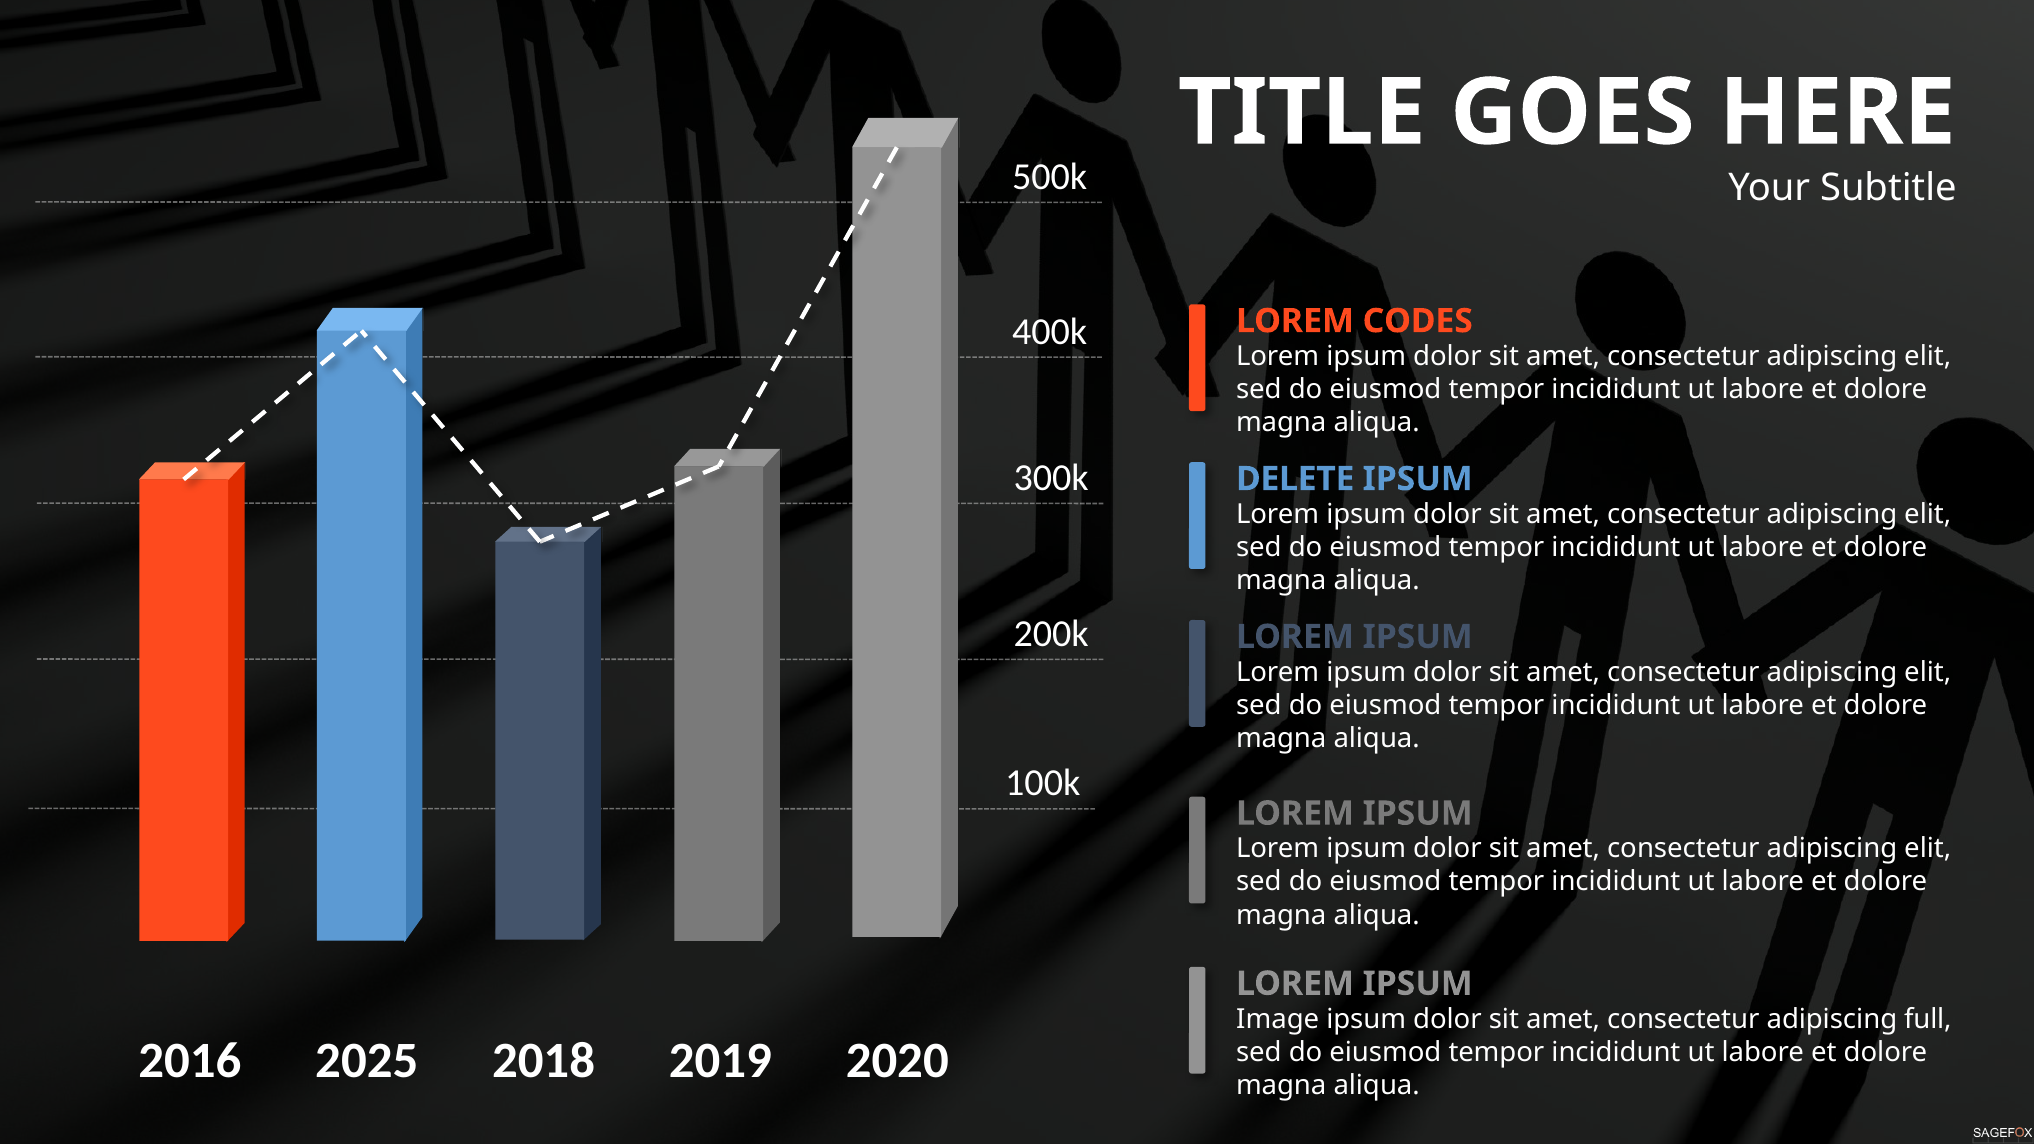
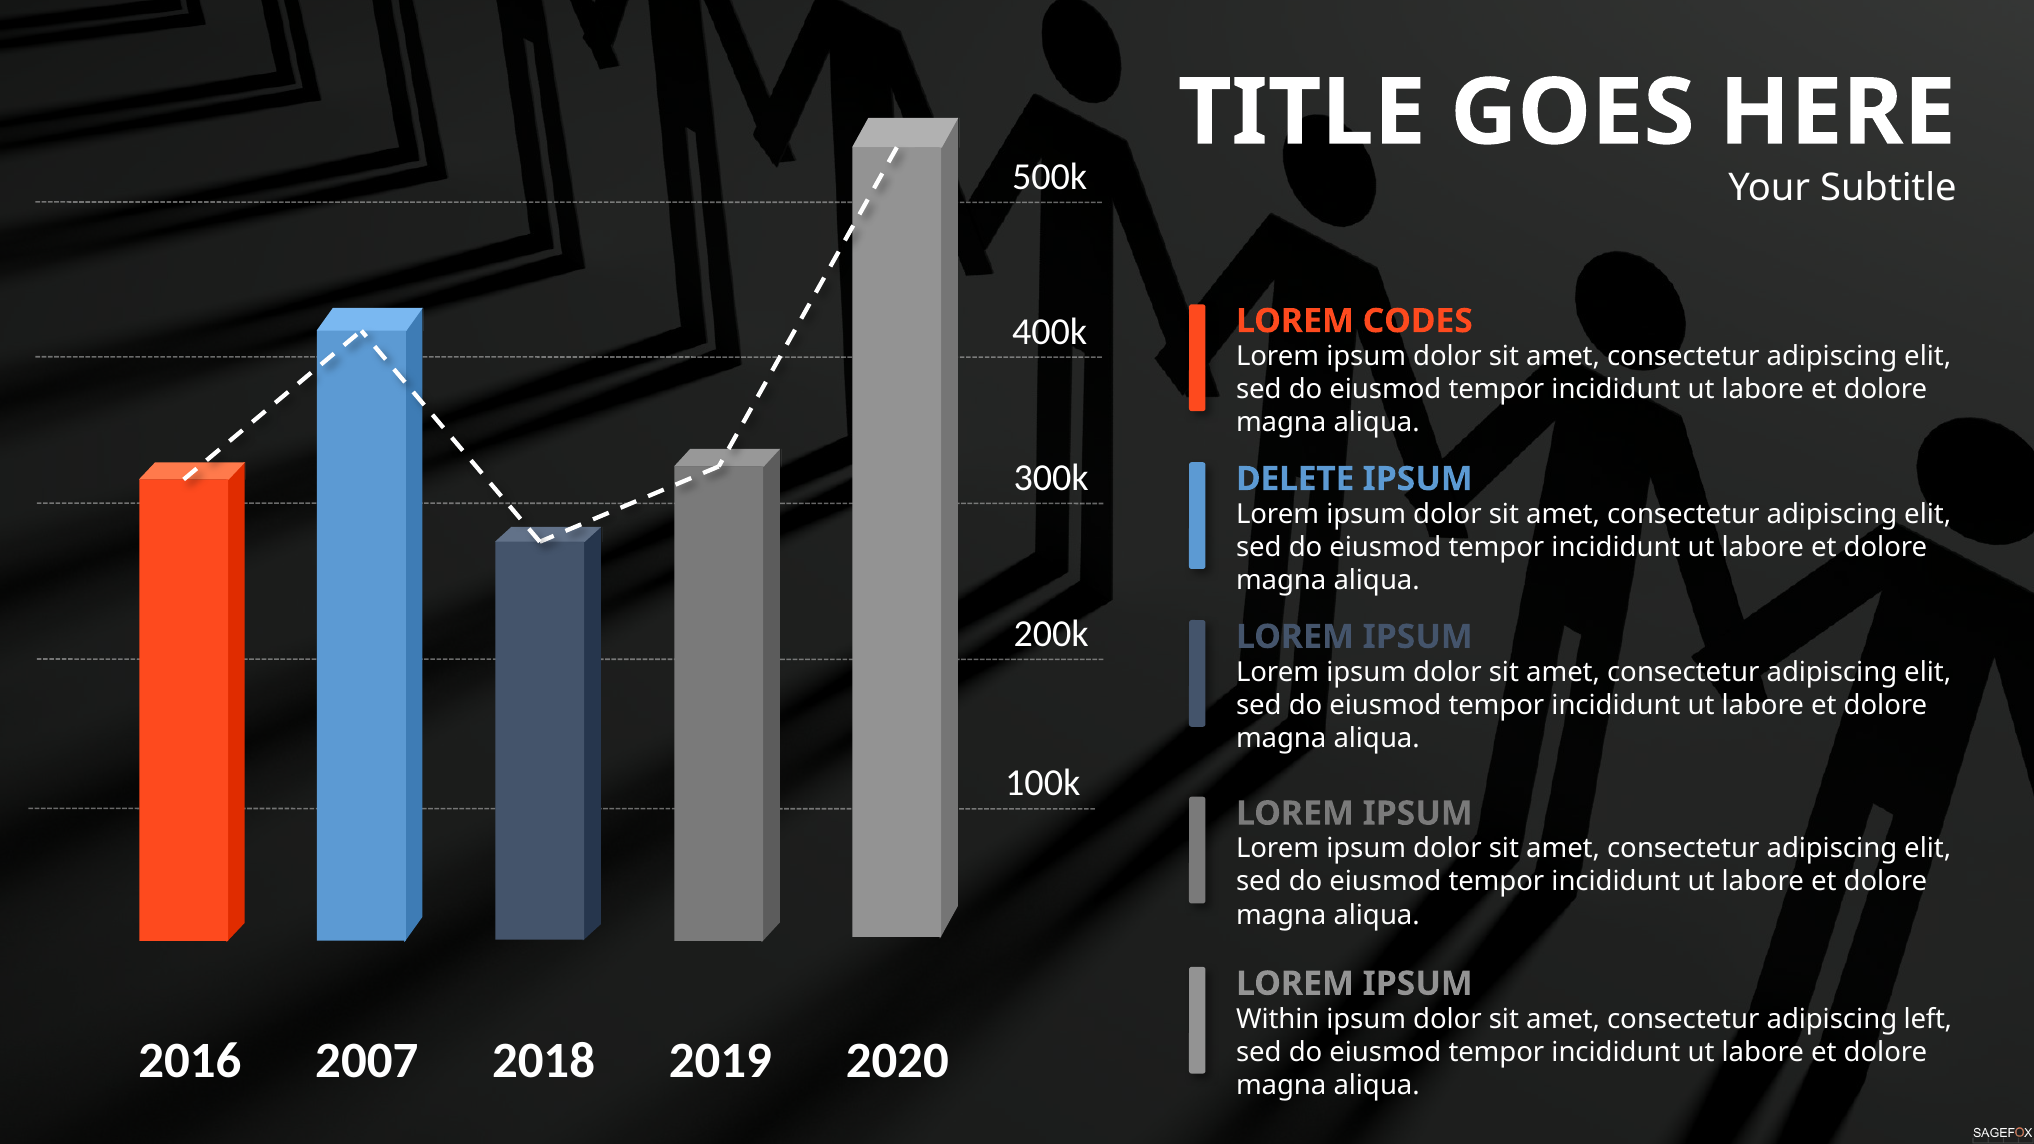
Image: Image -> Within
full: full -> left
2025: 2025 -> 2007
